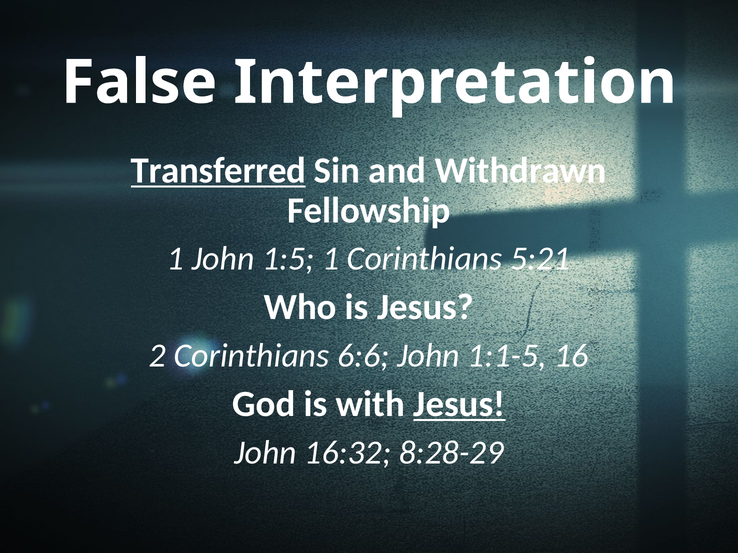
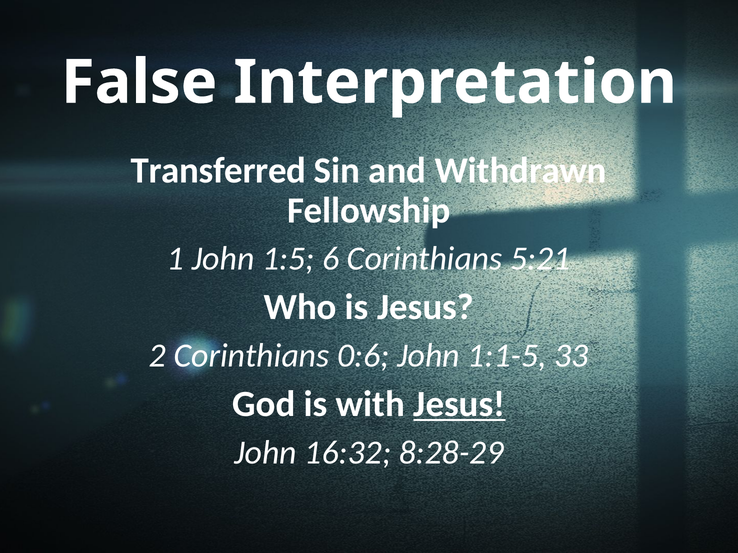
Transferred underline: present -> none
1:5 1: 1 -> 6
6:6: 6:6 -> 0:6
16: 16 -> 33
